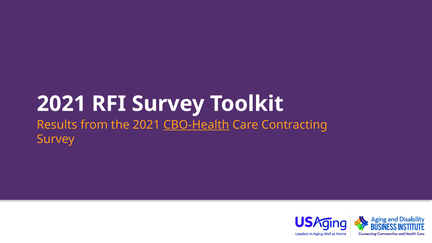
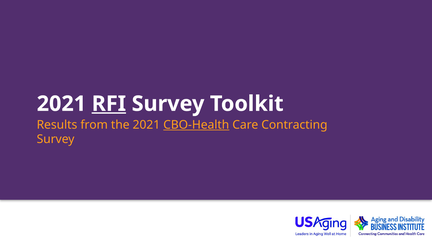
RFI underline: none -> present
